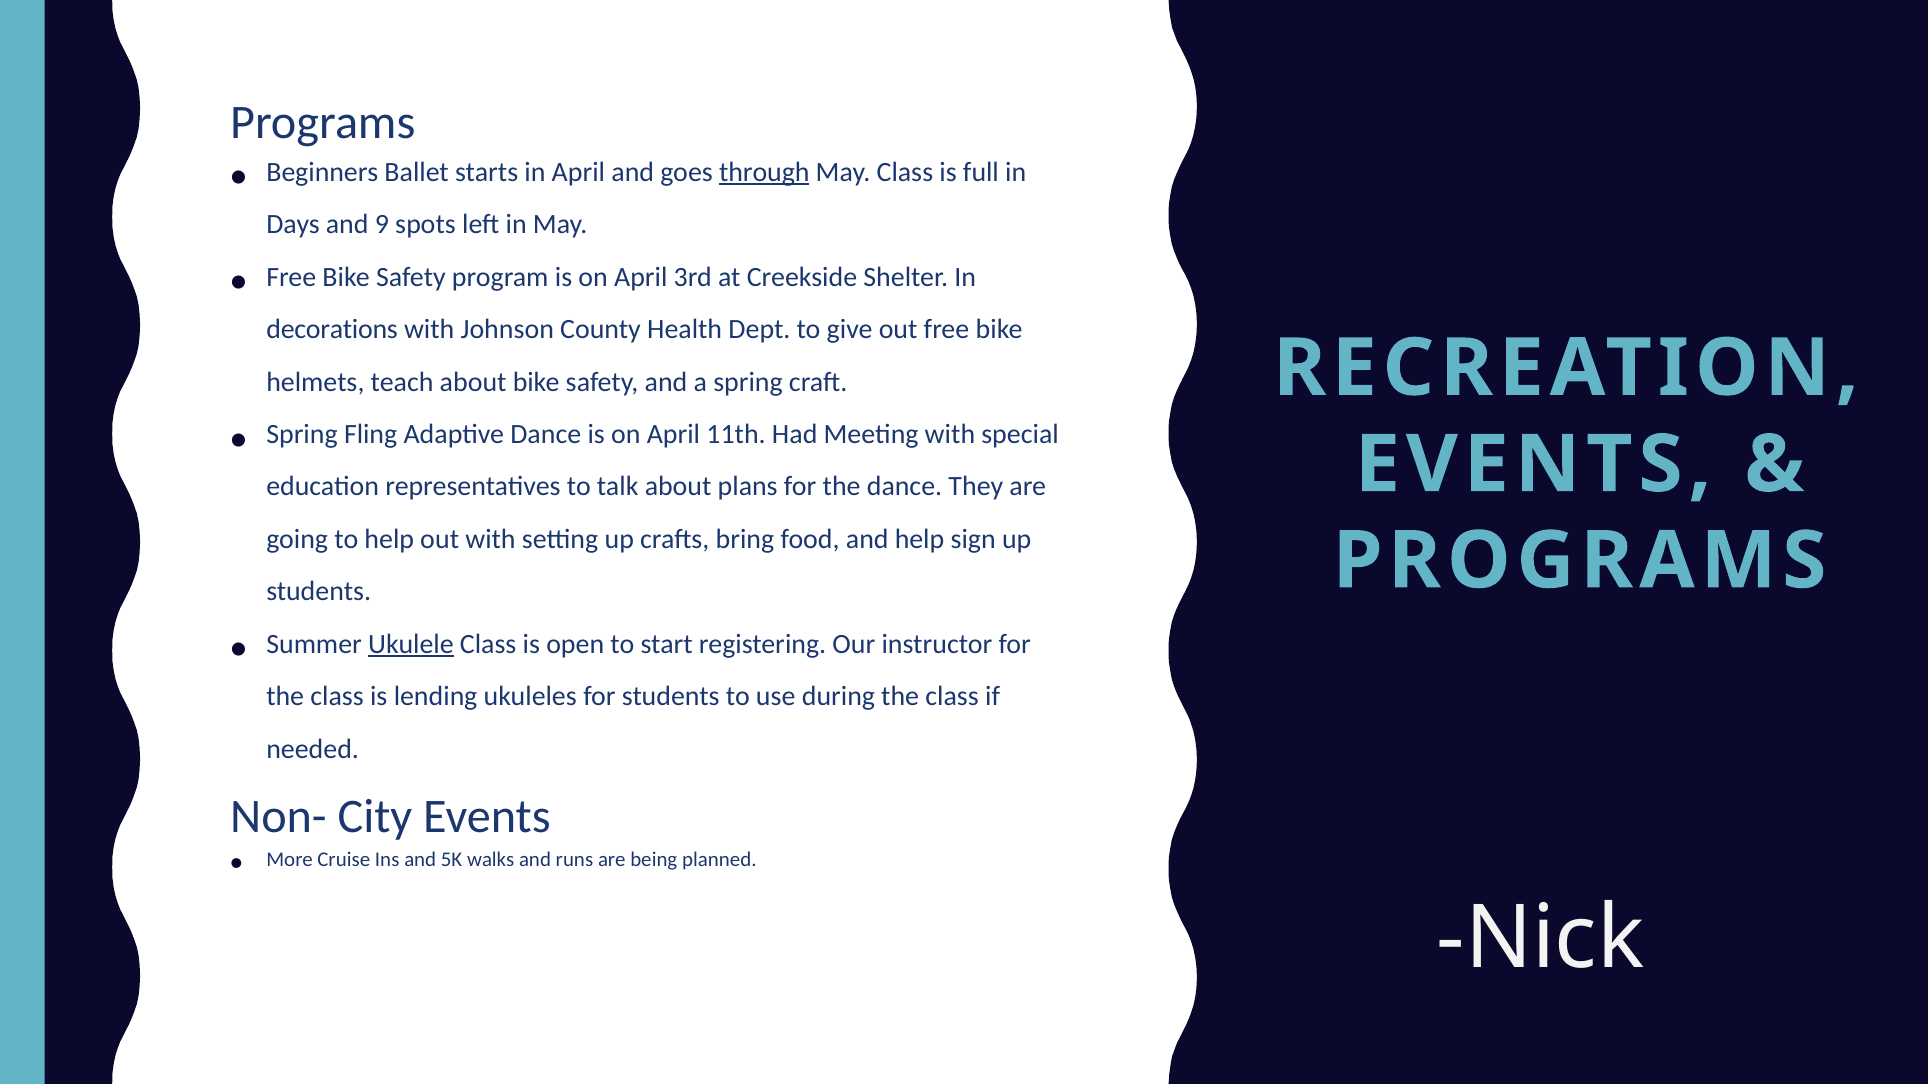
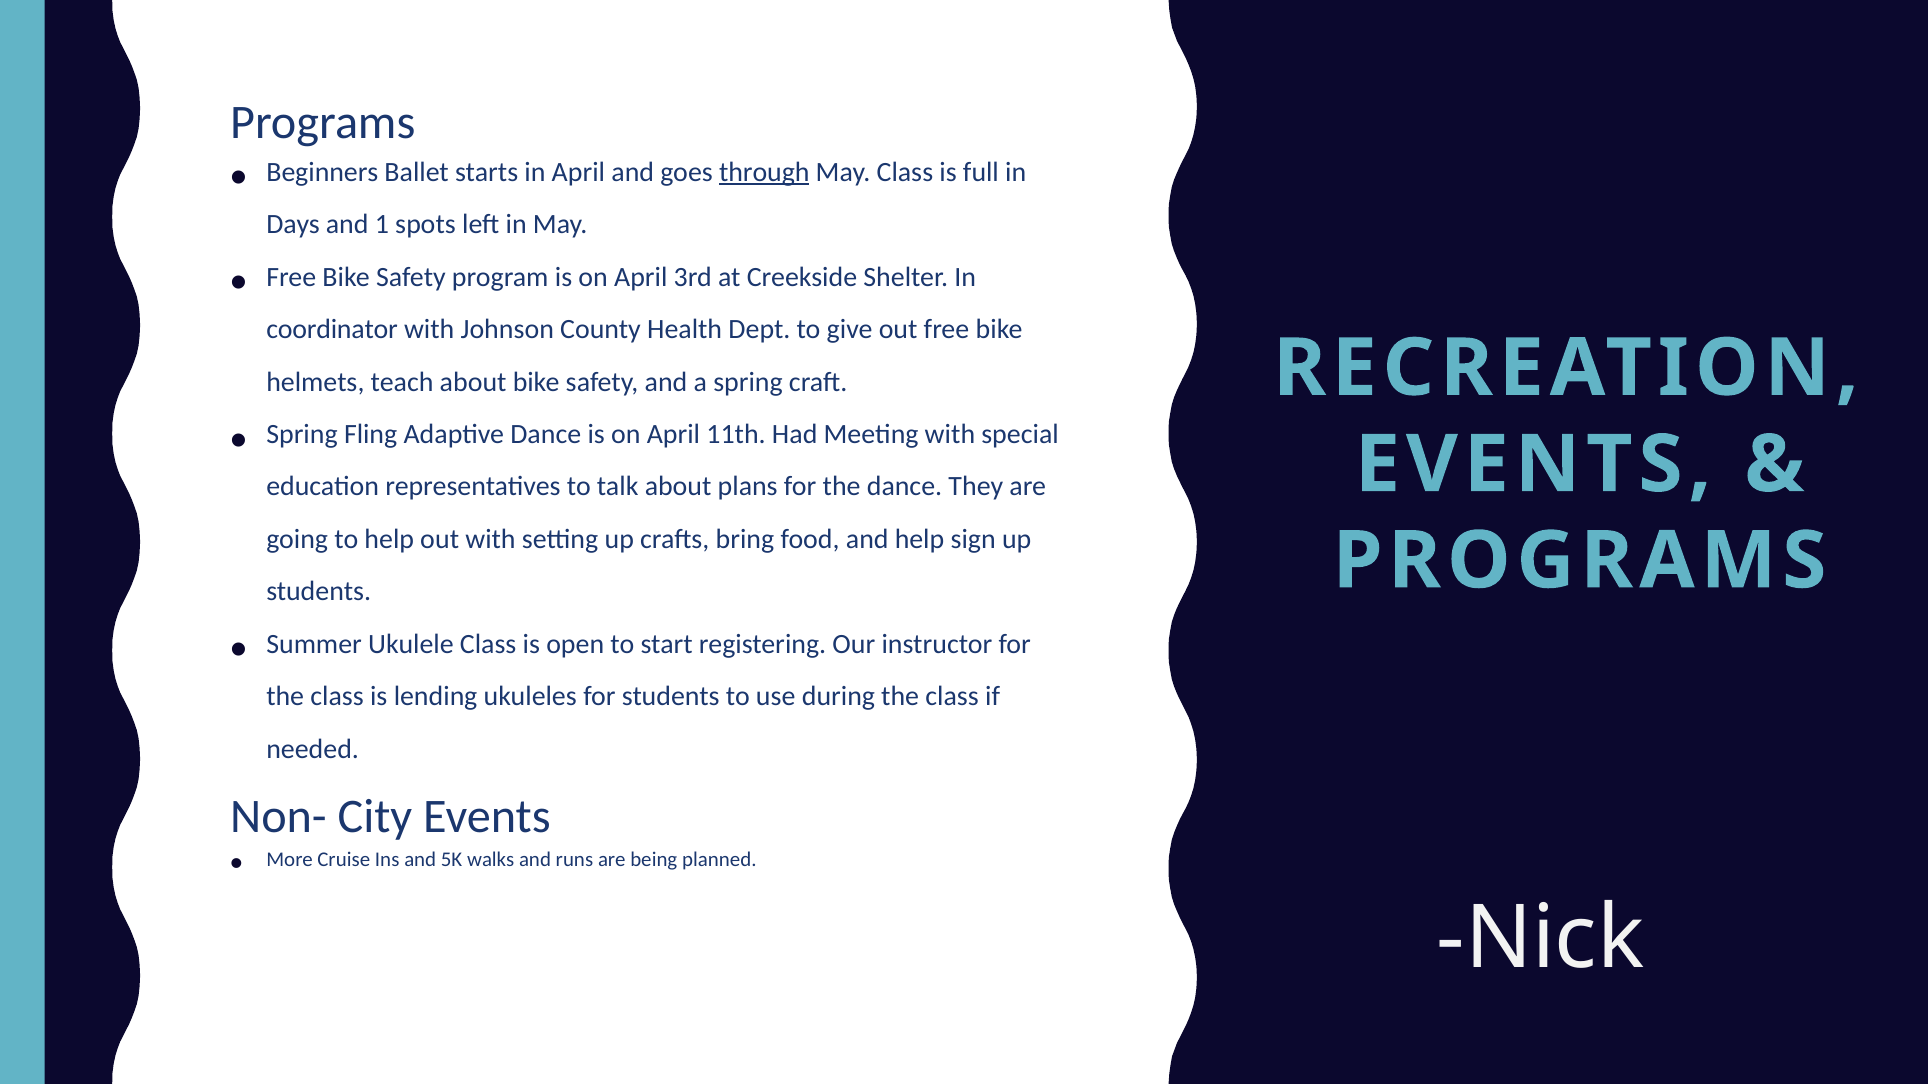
9: 9 -> 1
decorations: decorations -> coordinator
Ukulele underline: present -> none
